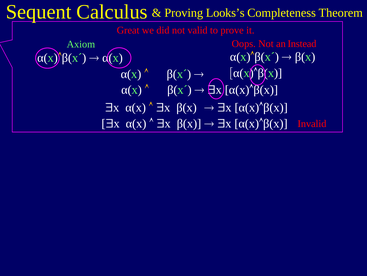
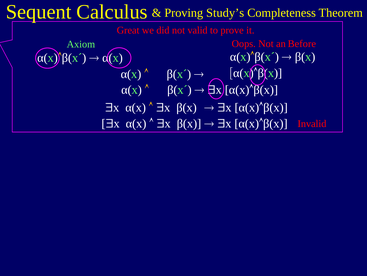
Looks’s: Looks’s -> Study’s
Instead: Instead -> Before
